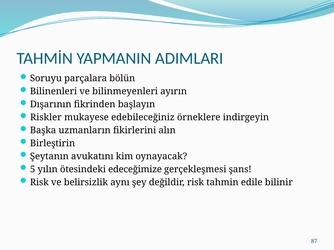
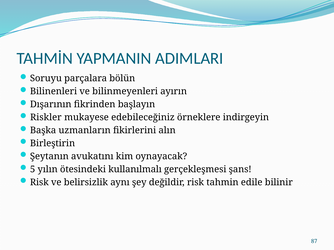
edeceğimize: edeceğimize -> kullanılmalı
